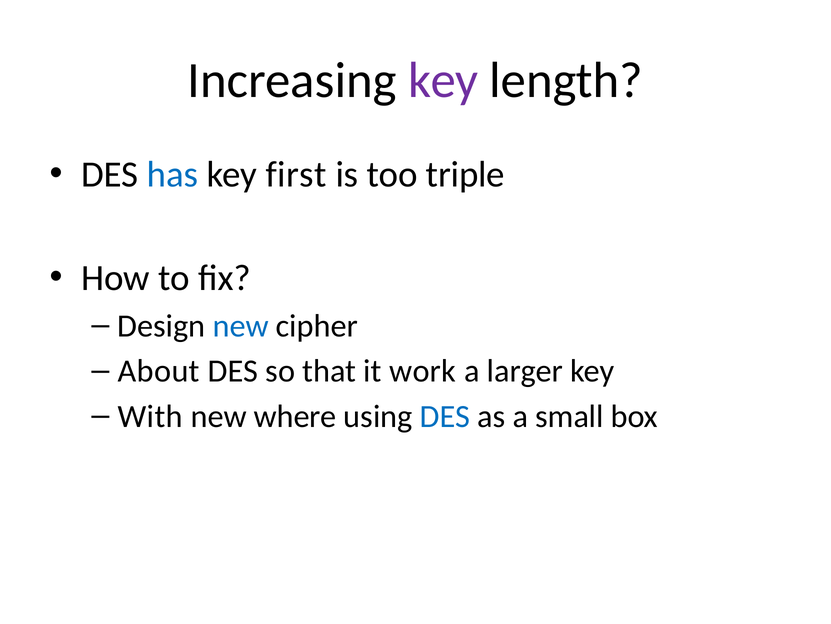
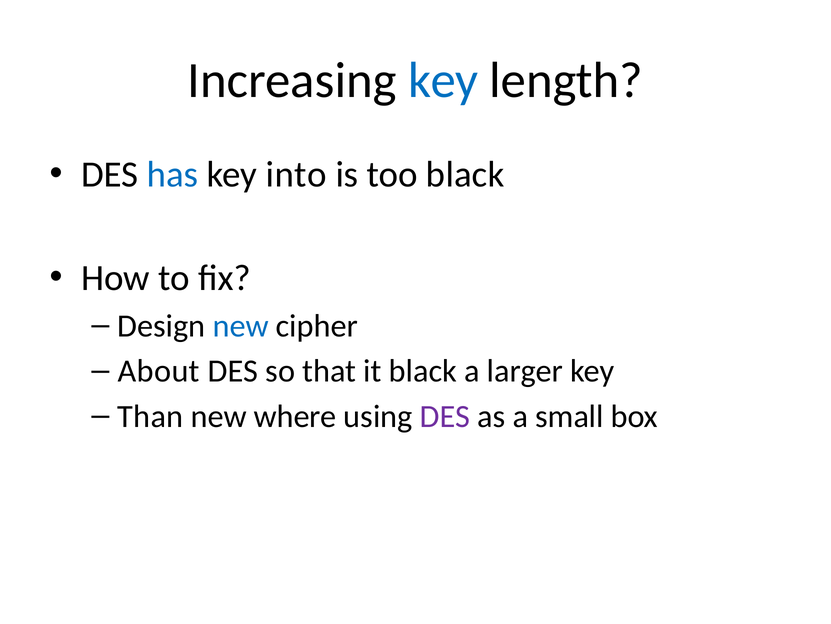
key at (443, 80) colour: purple -> blue
first: first -> into
too triple: triple -> black
it work: work -> black
With: With -> Than
DES at (445, 416) colour: blue -> purple
